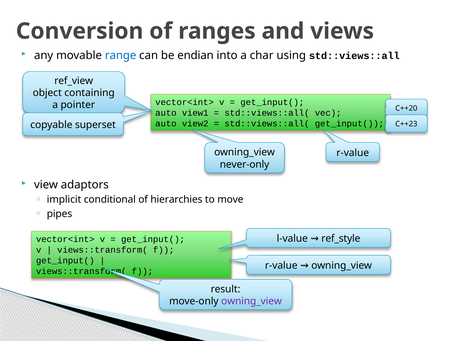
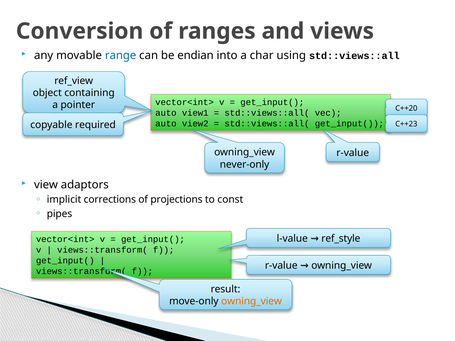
superset: superset -> required
conditional: conditional -> corrections
hierarchies: hierarchies -> projections
move: move -> const
owning_view at (252, 301) colour: purple -> orange
